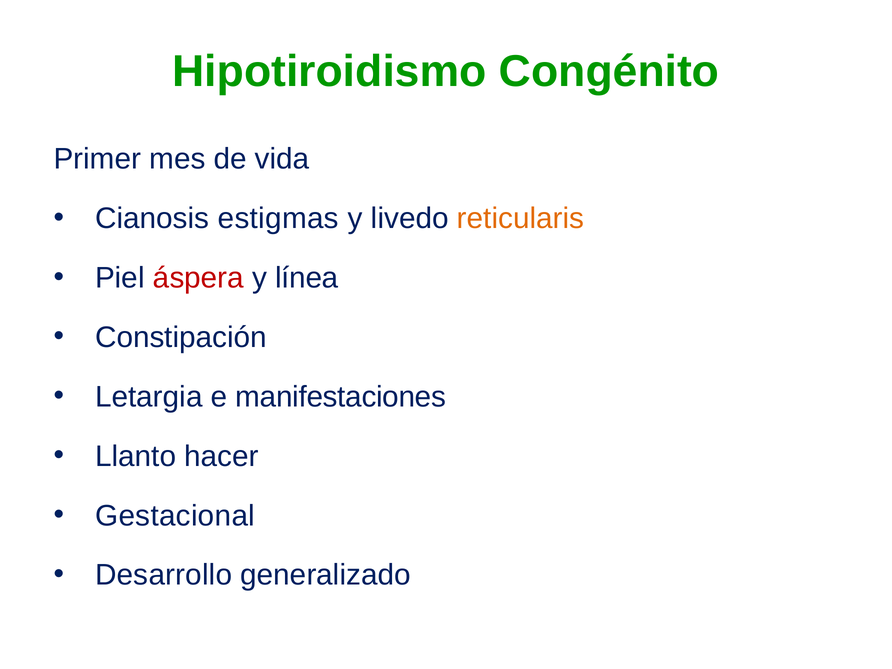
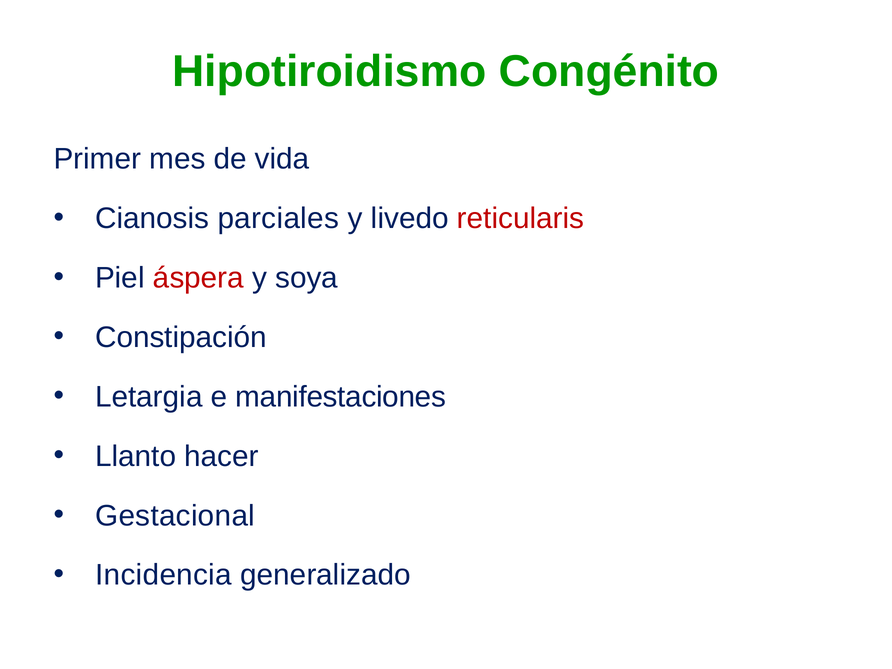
estigmas: estigmas -> parciales
reticularis colour: orange -> red
línea: línea -> soya
Desarrollo: Desarrollo -> Incidencia
